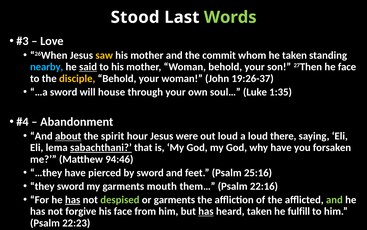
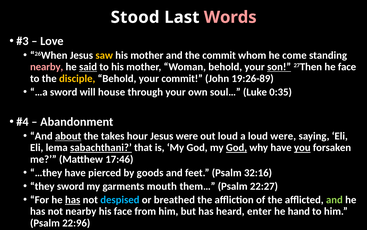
Words colour: light green -> pink
he taken: taken -> come
nearby at (47, 67) colour: light blue -> pink
son underline: none -> present
your woman: woman -> commit
19:26-37: 19:26-37 -> 19:26-89
1:35: 1:35 -> 0:35
spirit: spirit -> takes
loud there: there -> were
God at (237, 147) underline: none -> present
you underline: none -> present
94:46: 94:46 -> 17:46
by sword: sword -> goods
25:16: 25:16 -> 32:16
22:16: 22:16 -> 22:27
despised colour: light green -> light blue
or garments: garments -> breathed
not forgive: forgive -> nearby
has at (206, 211) underline: present -> none
heard taken: taken -> enter
fulfill: fulfill -> hand
22:23: 22:23 -> 22:96
